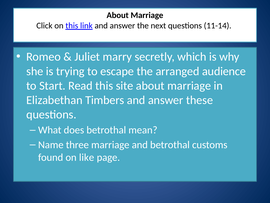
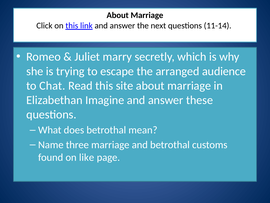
Start: Start -> Chat
Timbers: Timbers -> Imagine
